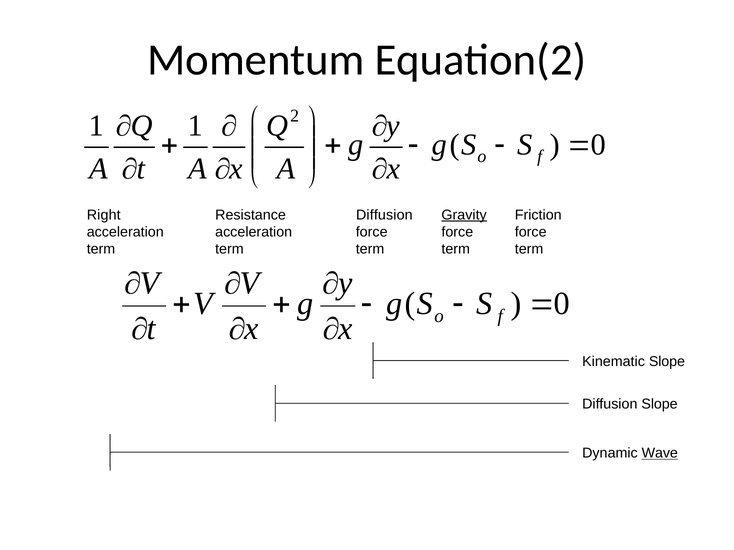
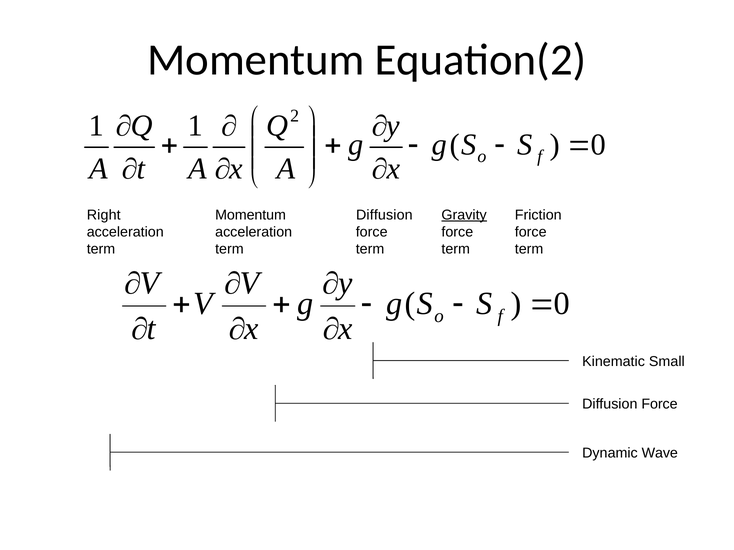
Resistance at (251, 215): Resistance -> Momentum
Kinematic Slope: Slope -> Small
Slope at (660, 405): Slope -> Force
Wave underline: present -> none
